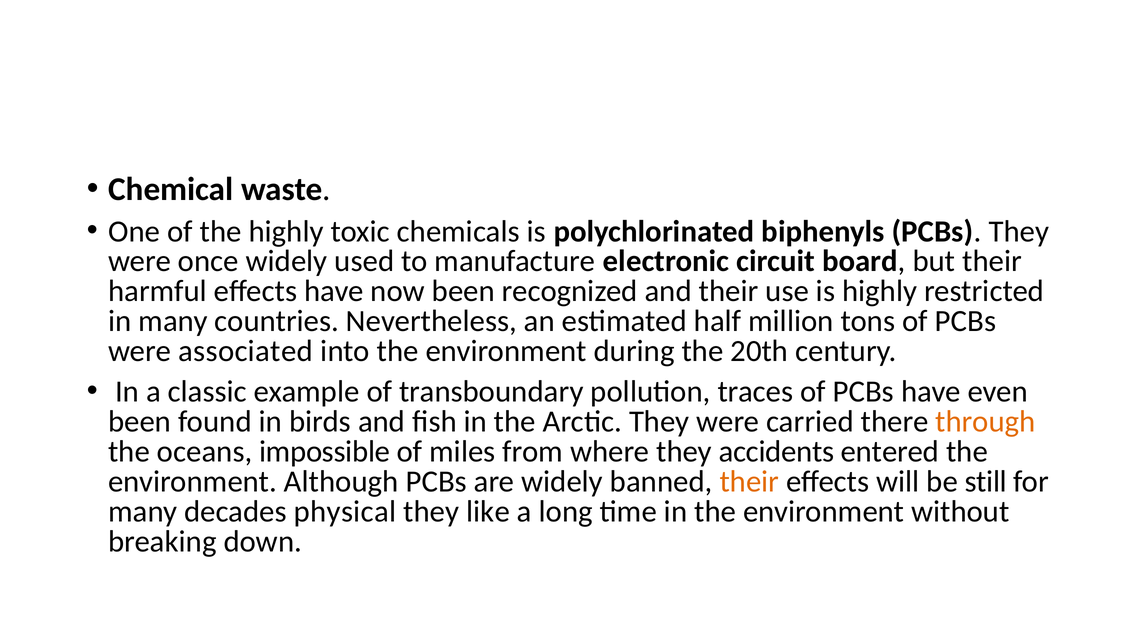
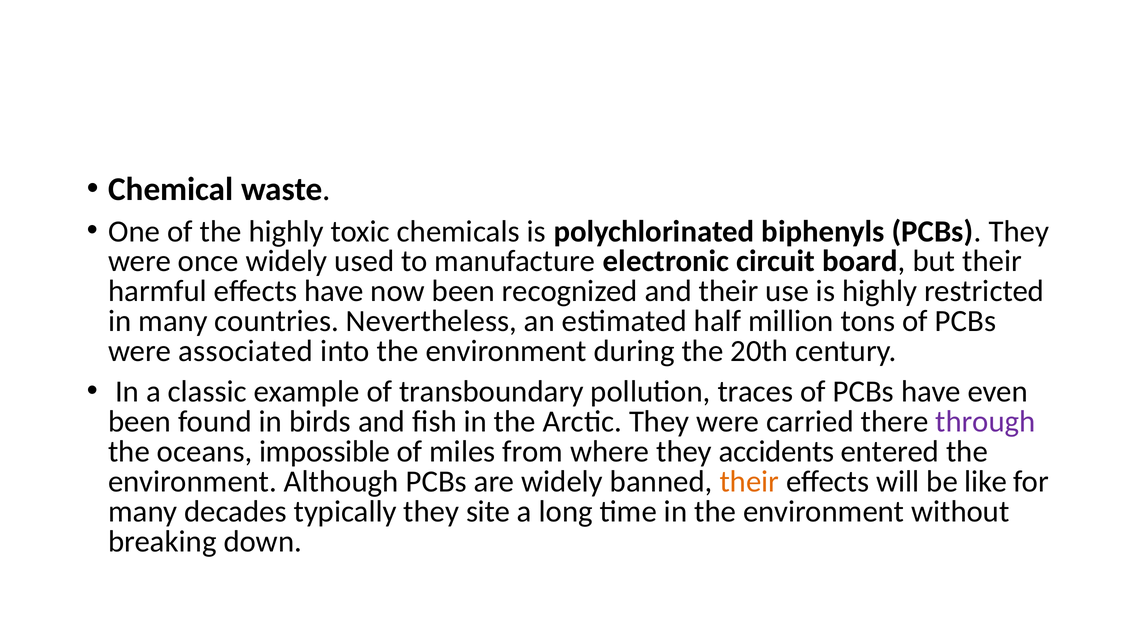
through colour: orange -> purple
still: still -> like
physical: physical -> typically
like: like -> site
